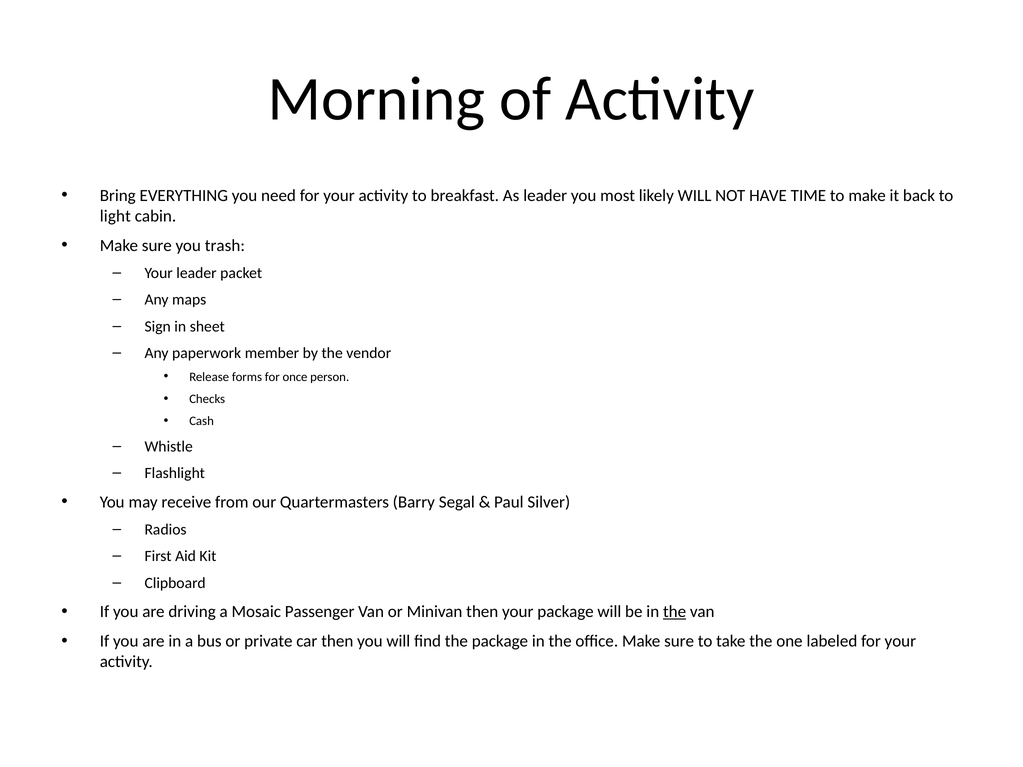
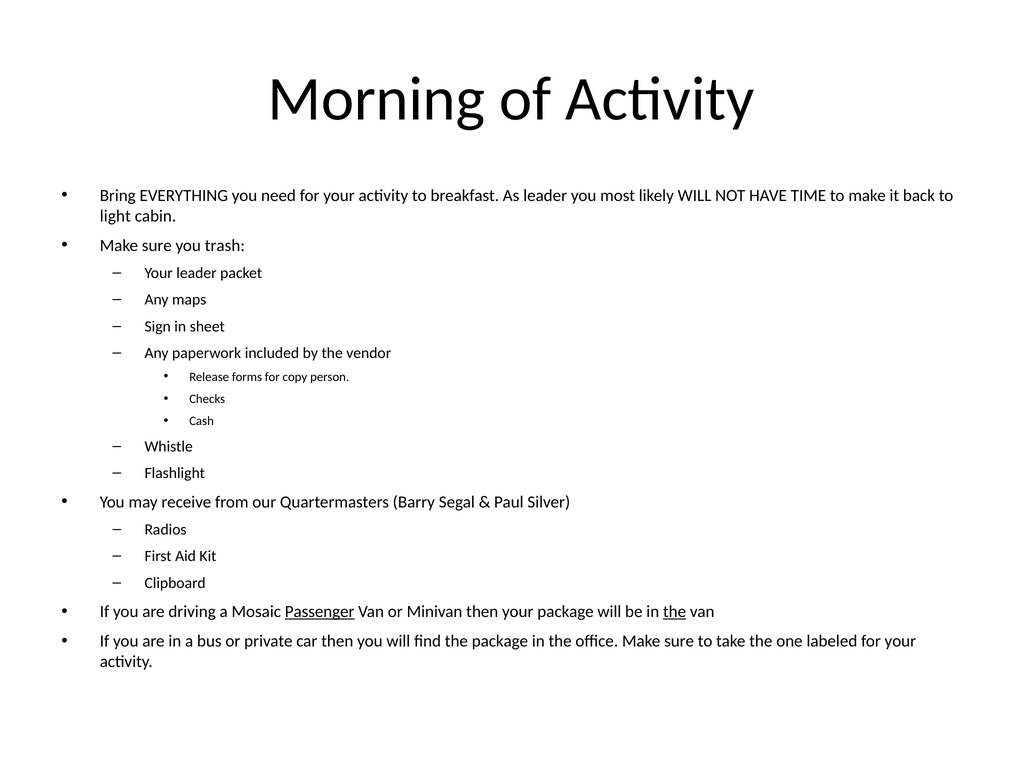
member: member -> included
once: once -> copy
Passenger underline: none -> present
